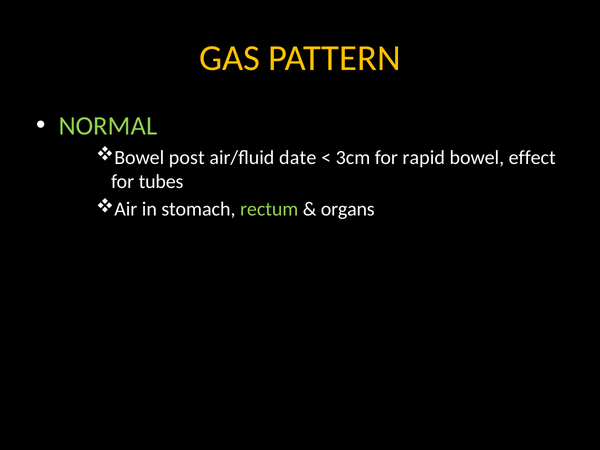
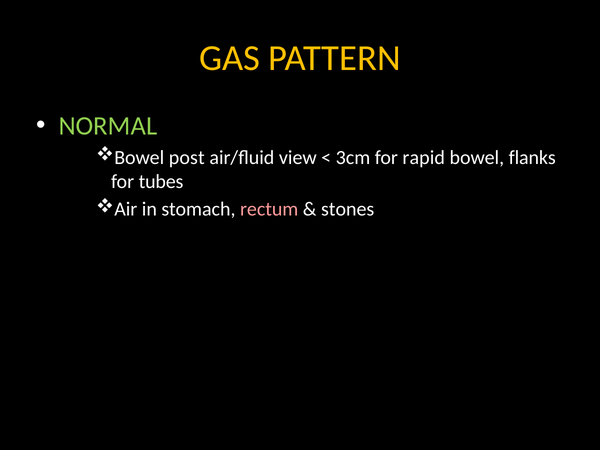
date: date -> view
effect: effect -> flanks
rectum colour: light green -> pink
organs: organs -> stones
